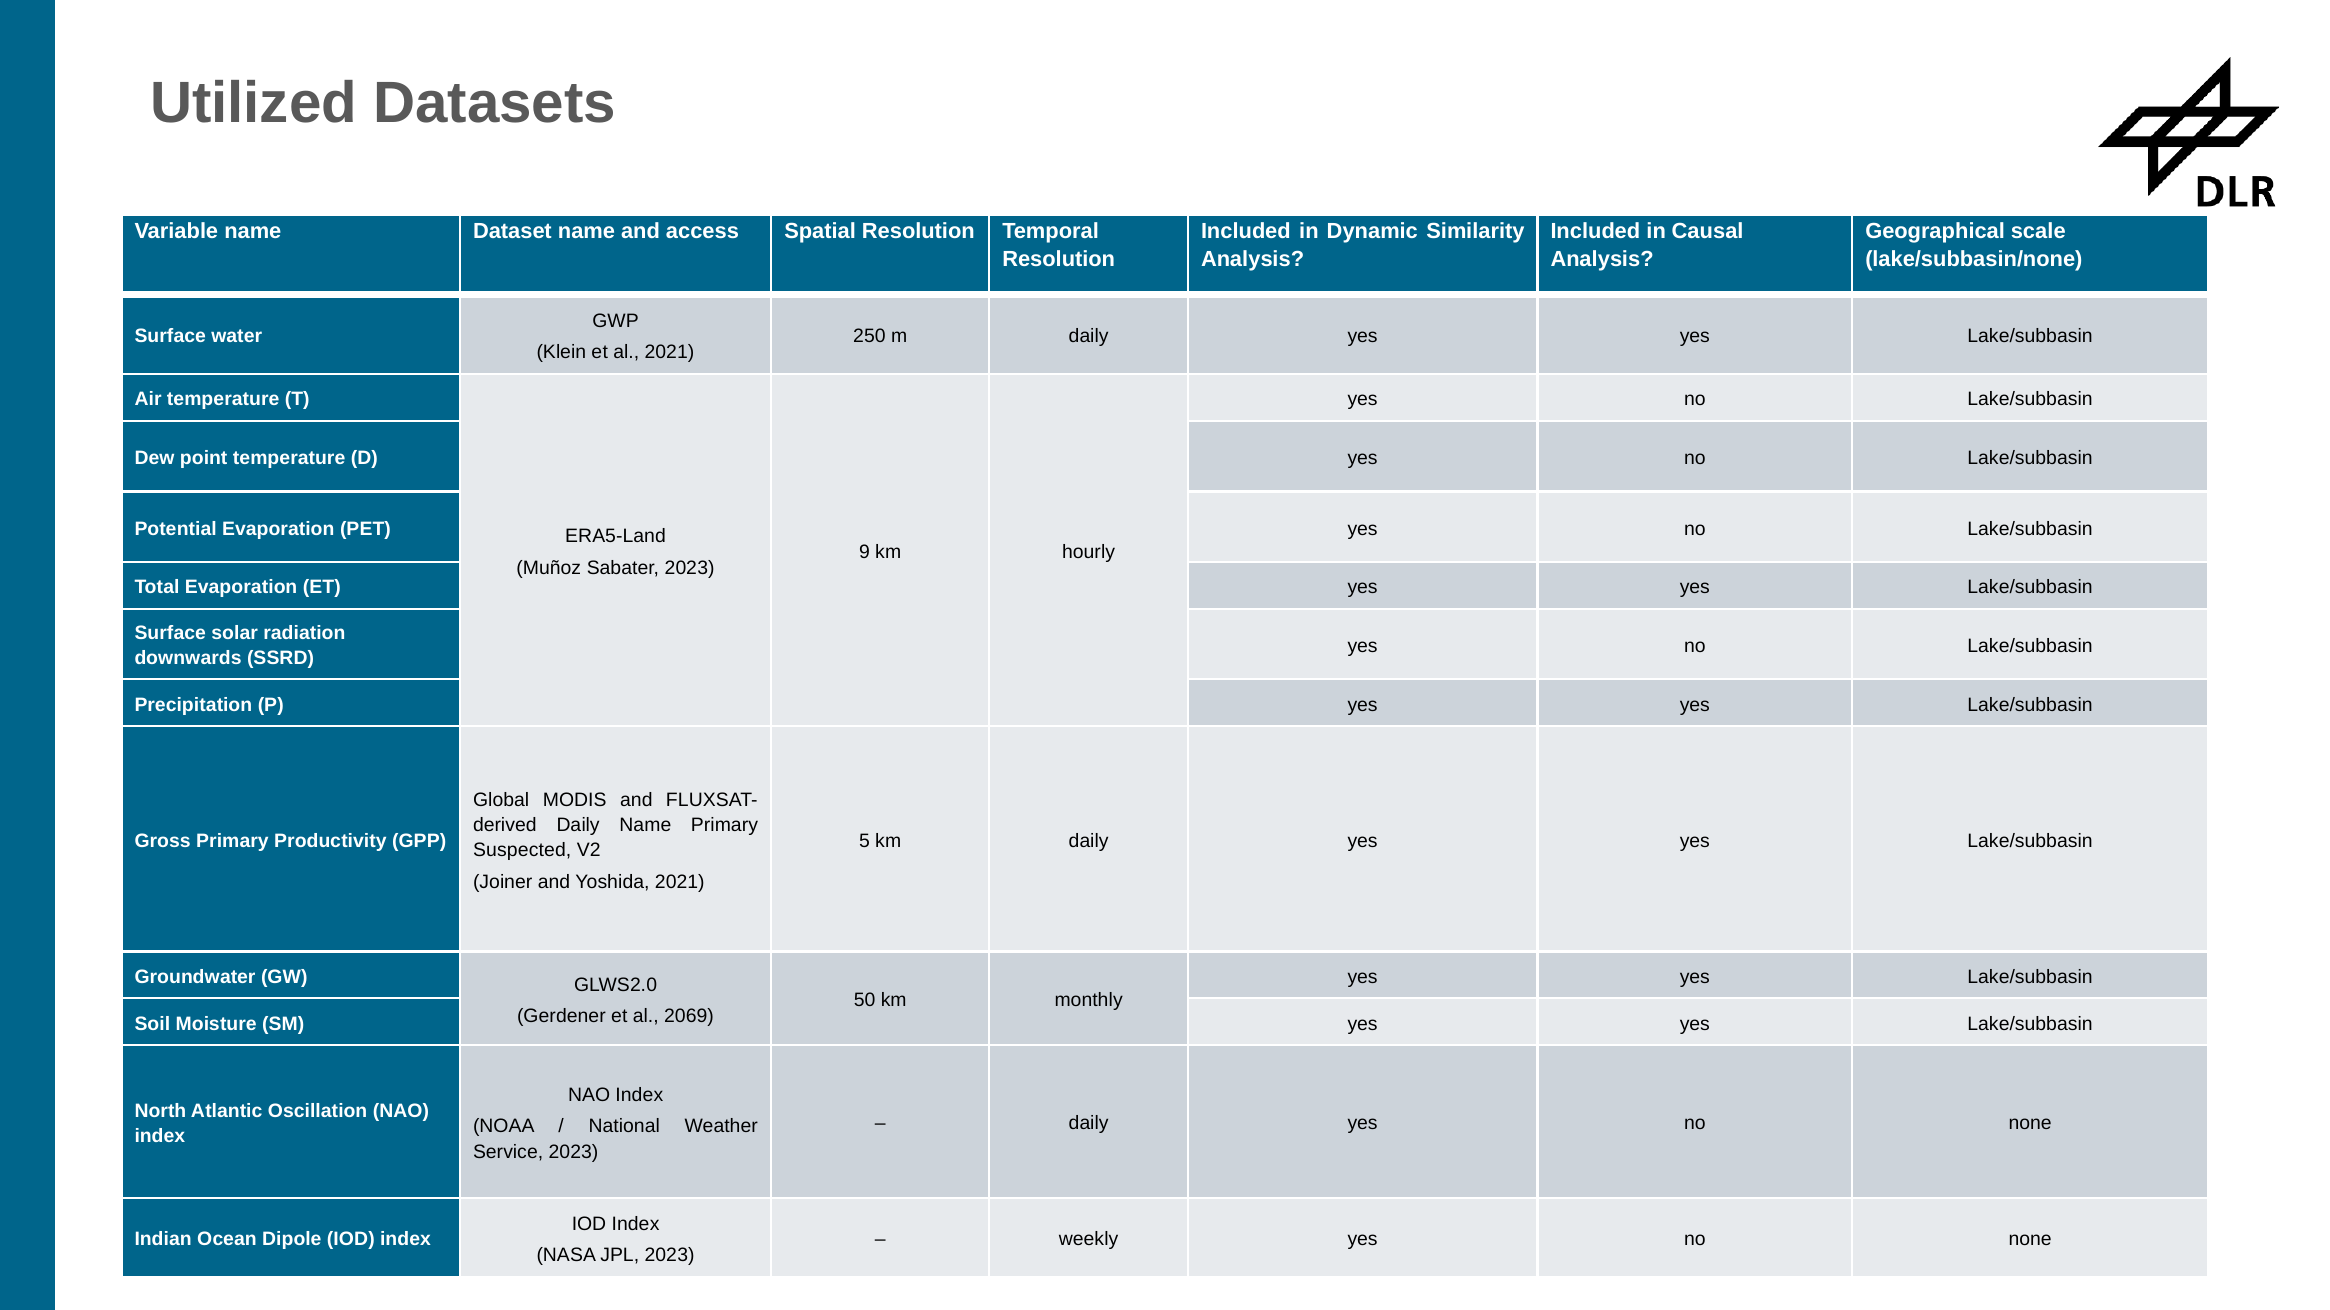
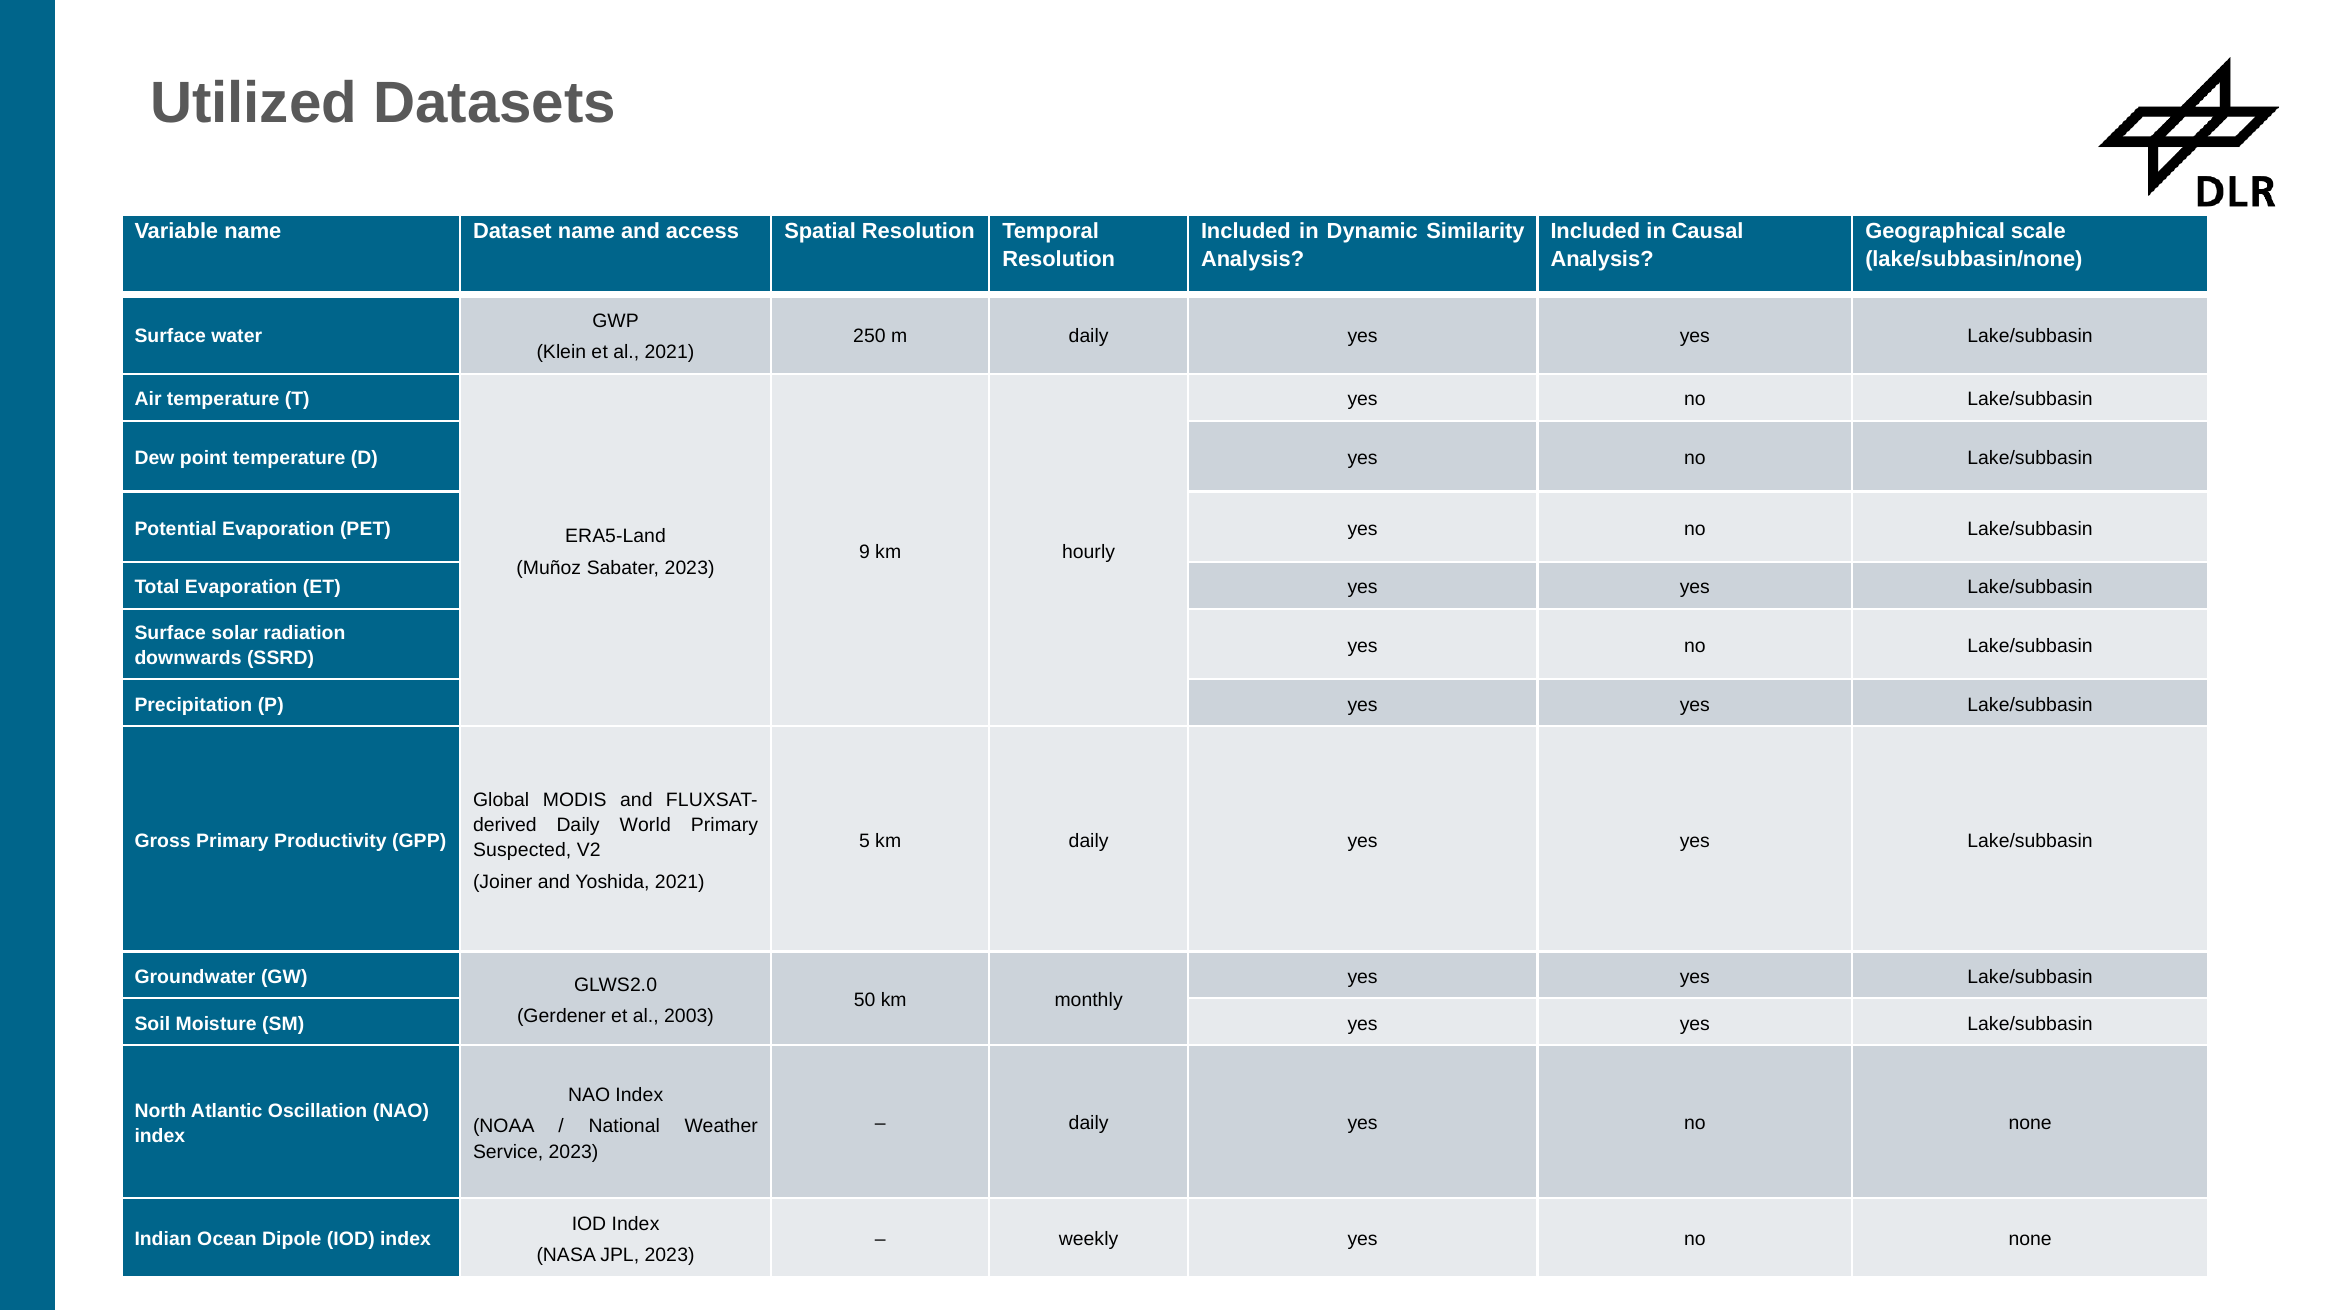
Daily Name: Name -> World
2069: 2069 -> 2003
